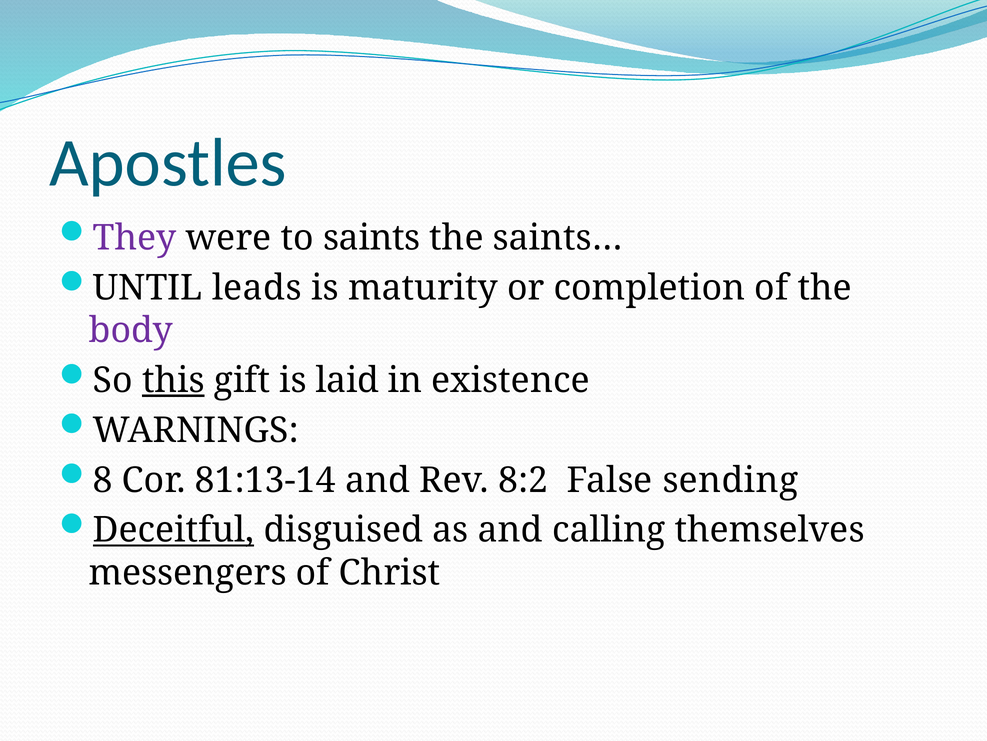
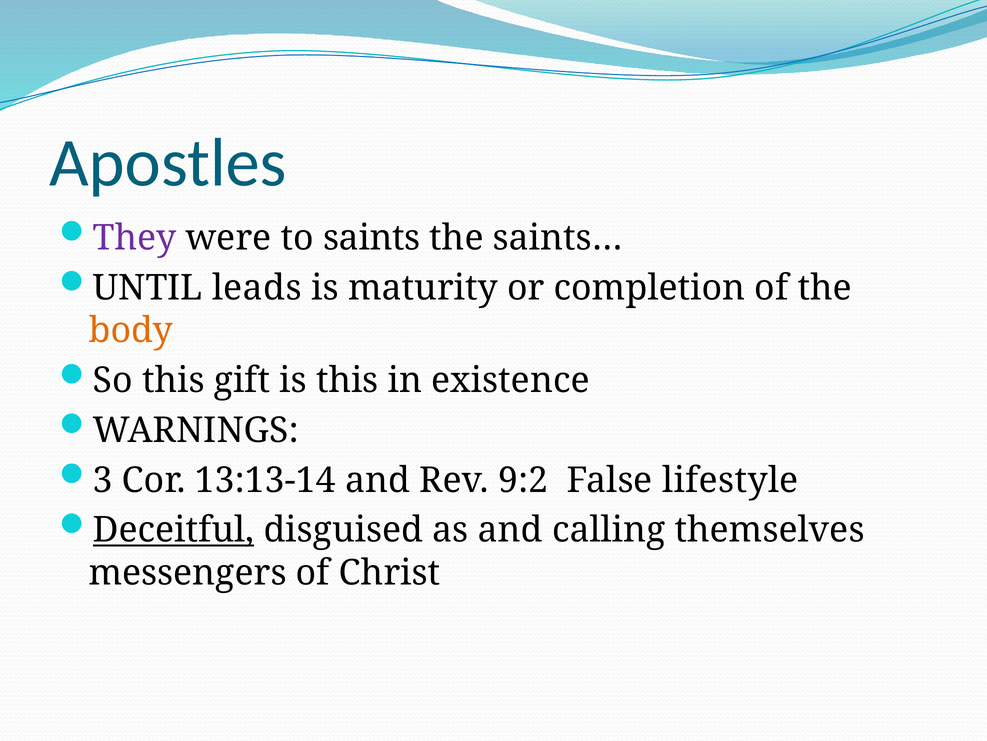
body colour: purple -> orange
this at (173, 380) underline: present -> none
is laid: laid -> this
8: 8 -> 3
81:13-14: 81:13-14 -> 13:13-14
8:2: 8:2 -> 9:2
sending: sending -> lifestyle
